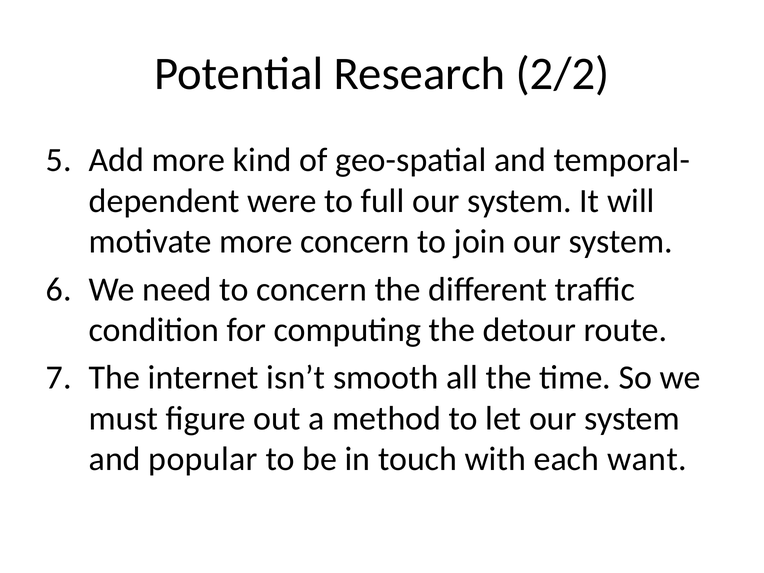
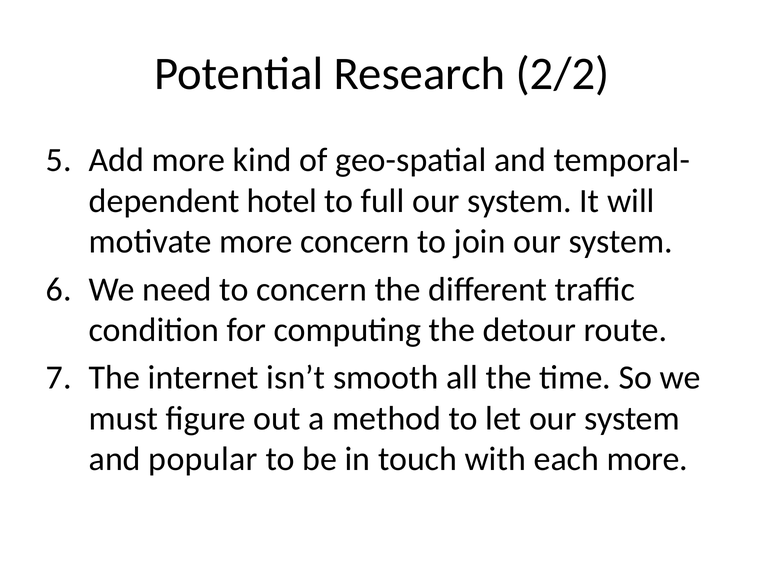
were: were -> hotel
each want: want -> more
